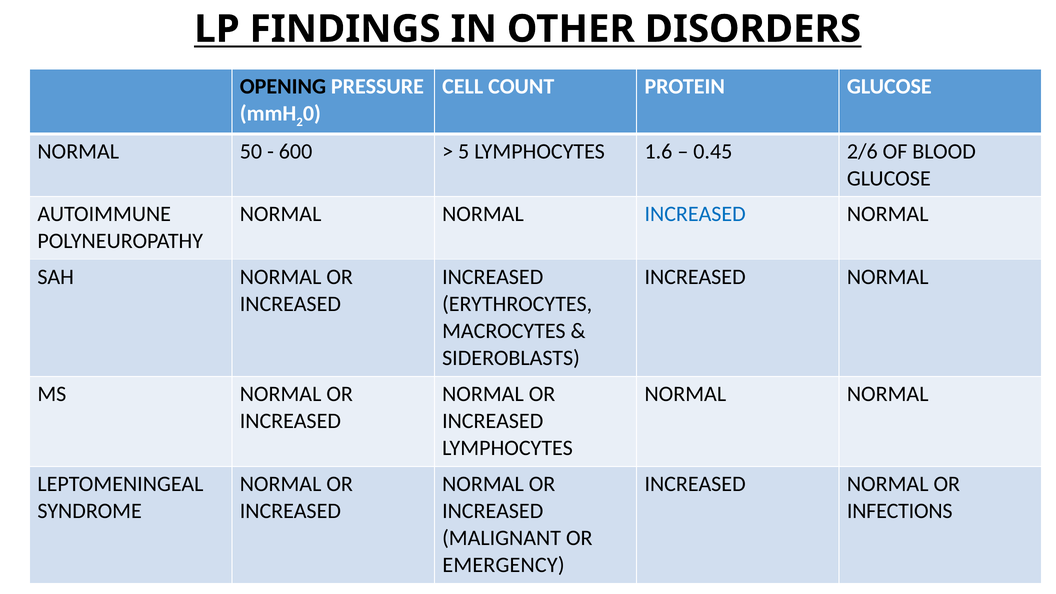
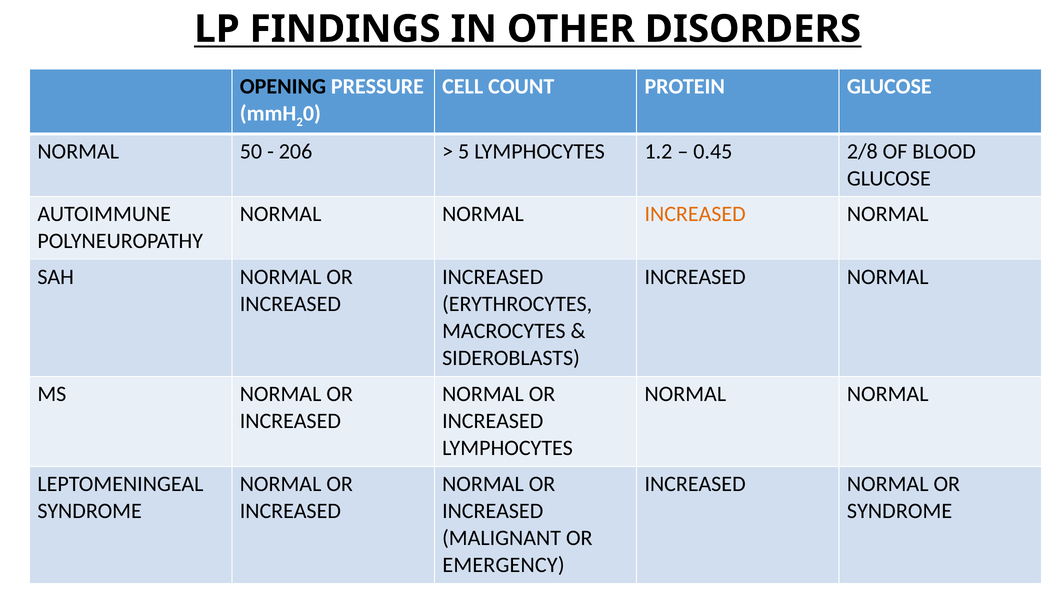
600: 600 -> 206
1.6: 1.6 -> 1.2
2/6: 2/6 -> 2/8
INCREASED at (695, 214) colour: blue -> orange
INFECTIONS at (900, 511): INFECTIONS -> SYNDROME
